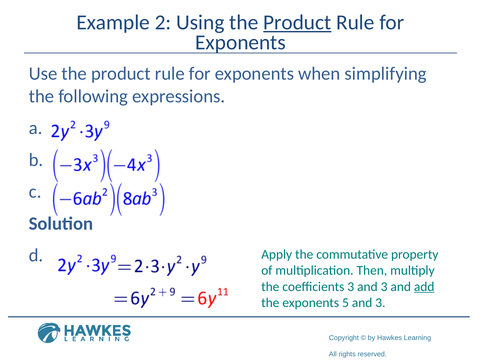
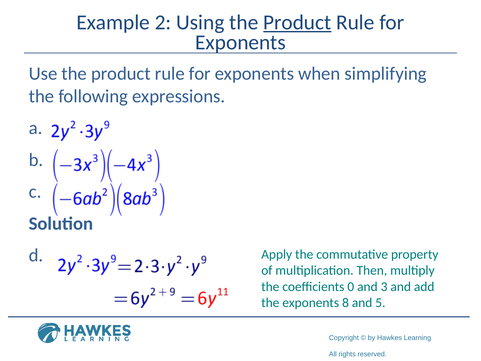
coefficients 3: 3 -> 0
add underline: present -> none
5: 5 -> 8
3 at (380, 302): 3 -> 5
